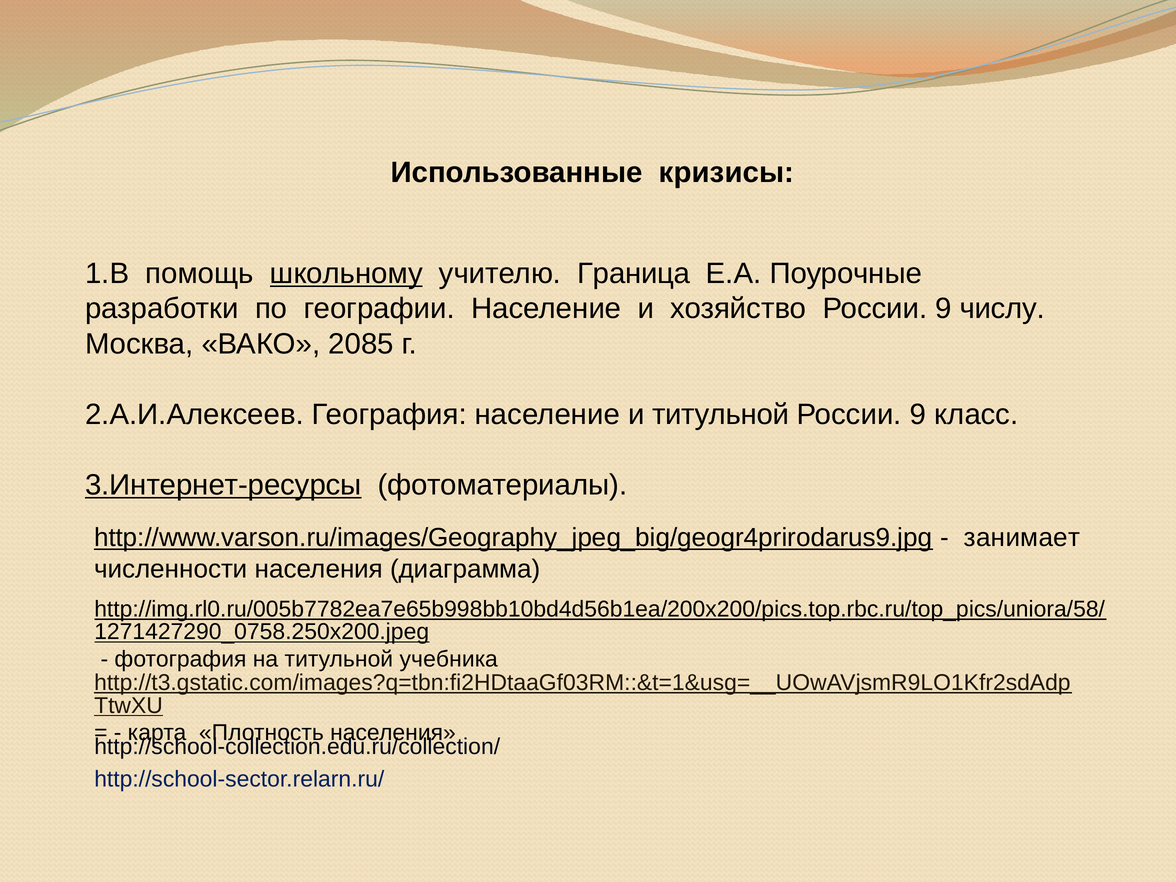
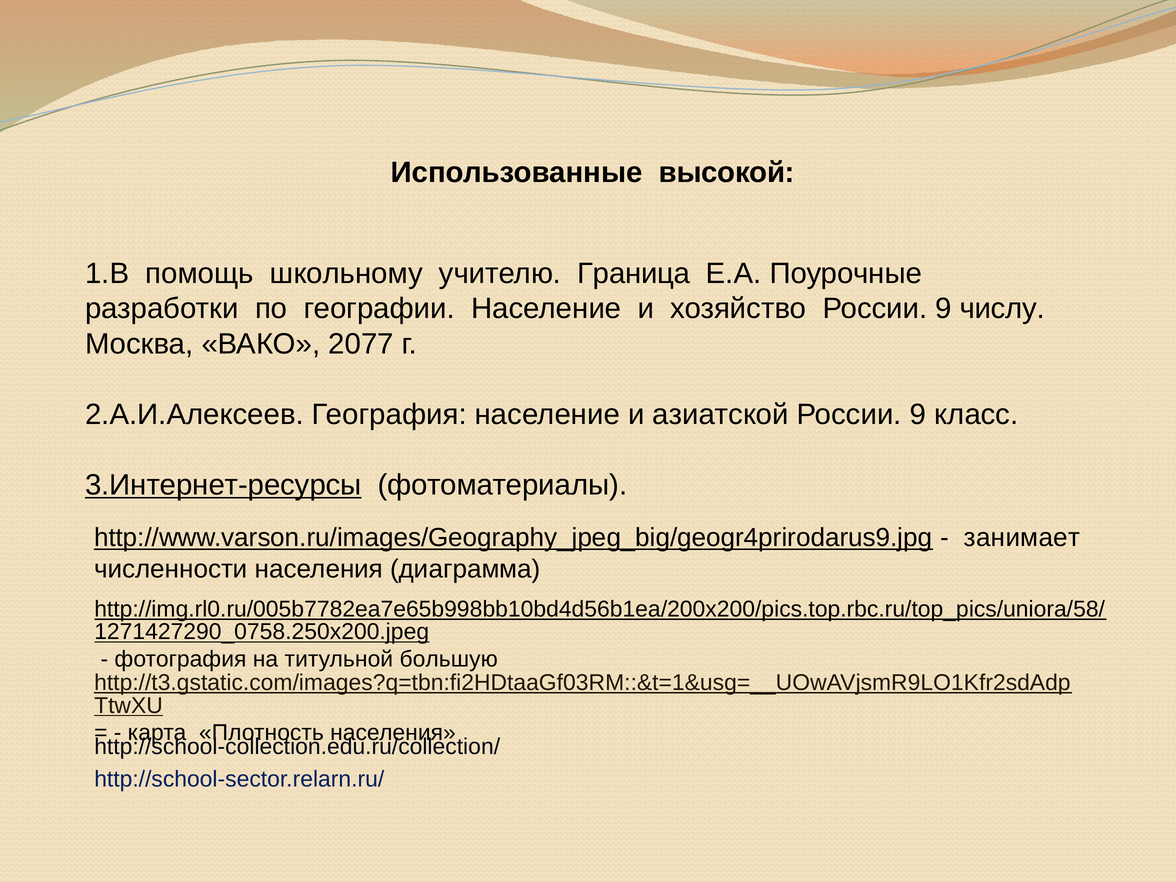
кризисы: кризисы -> высокой
школьному underline: present -> none
2085: 2085 -> 2077
и титульной: титульной -> азиатской
учебника: учебника -> большую
